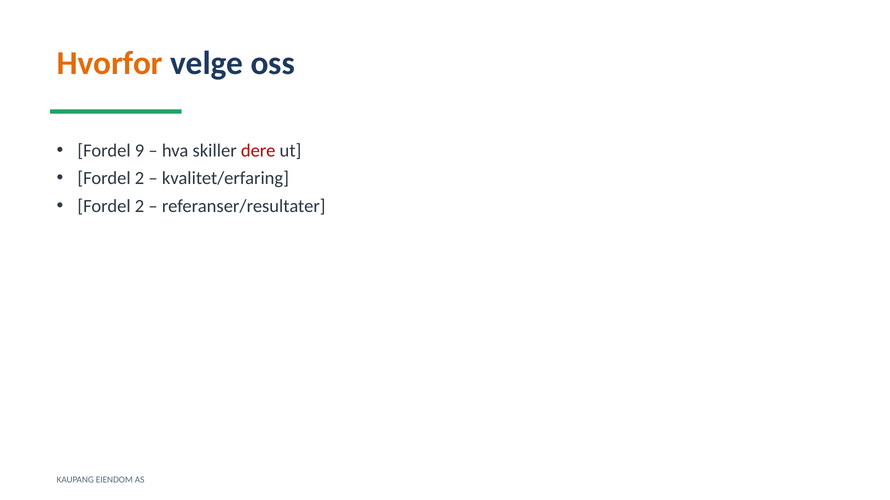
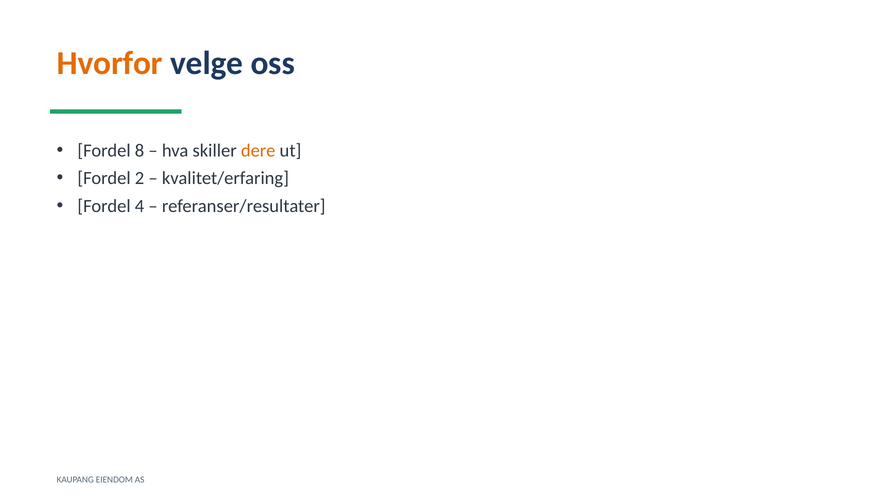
9: 9 -> 8
dere colour: red -> orange
2 at (140, 206): 2 -> 4
